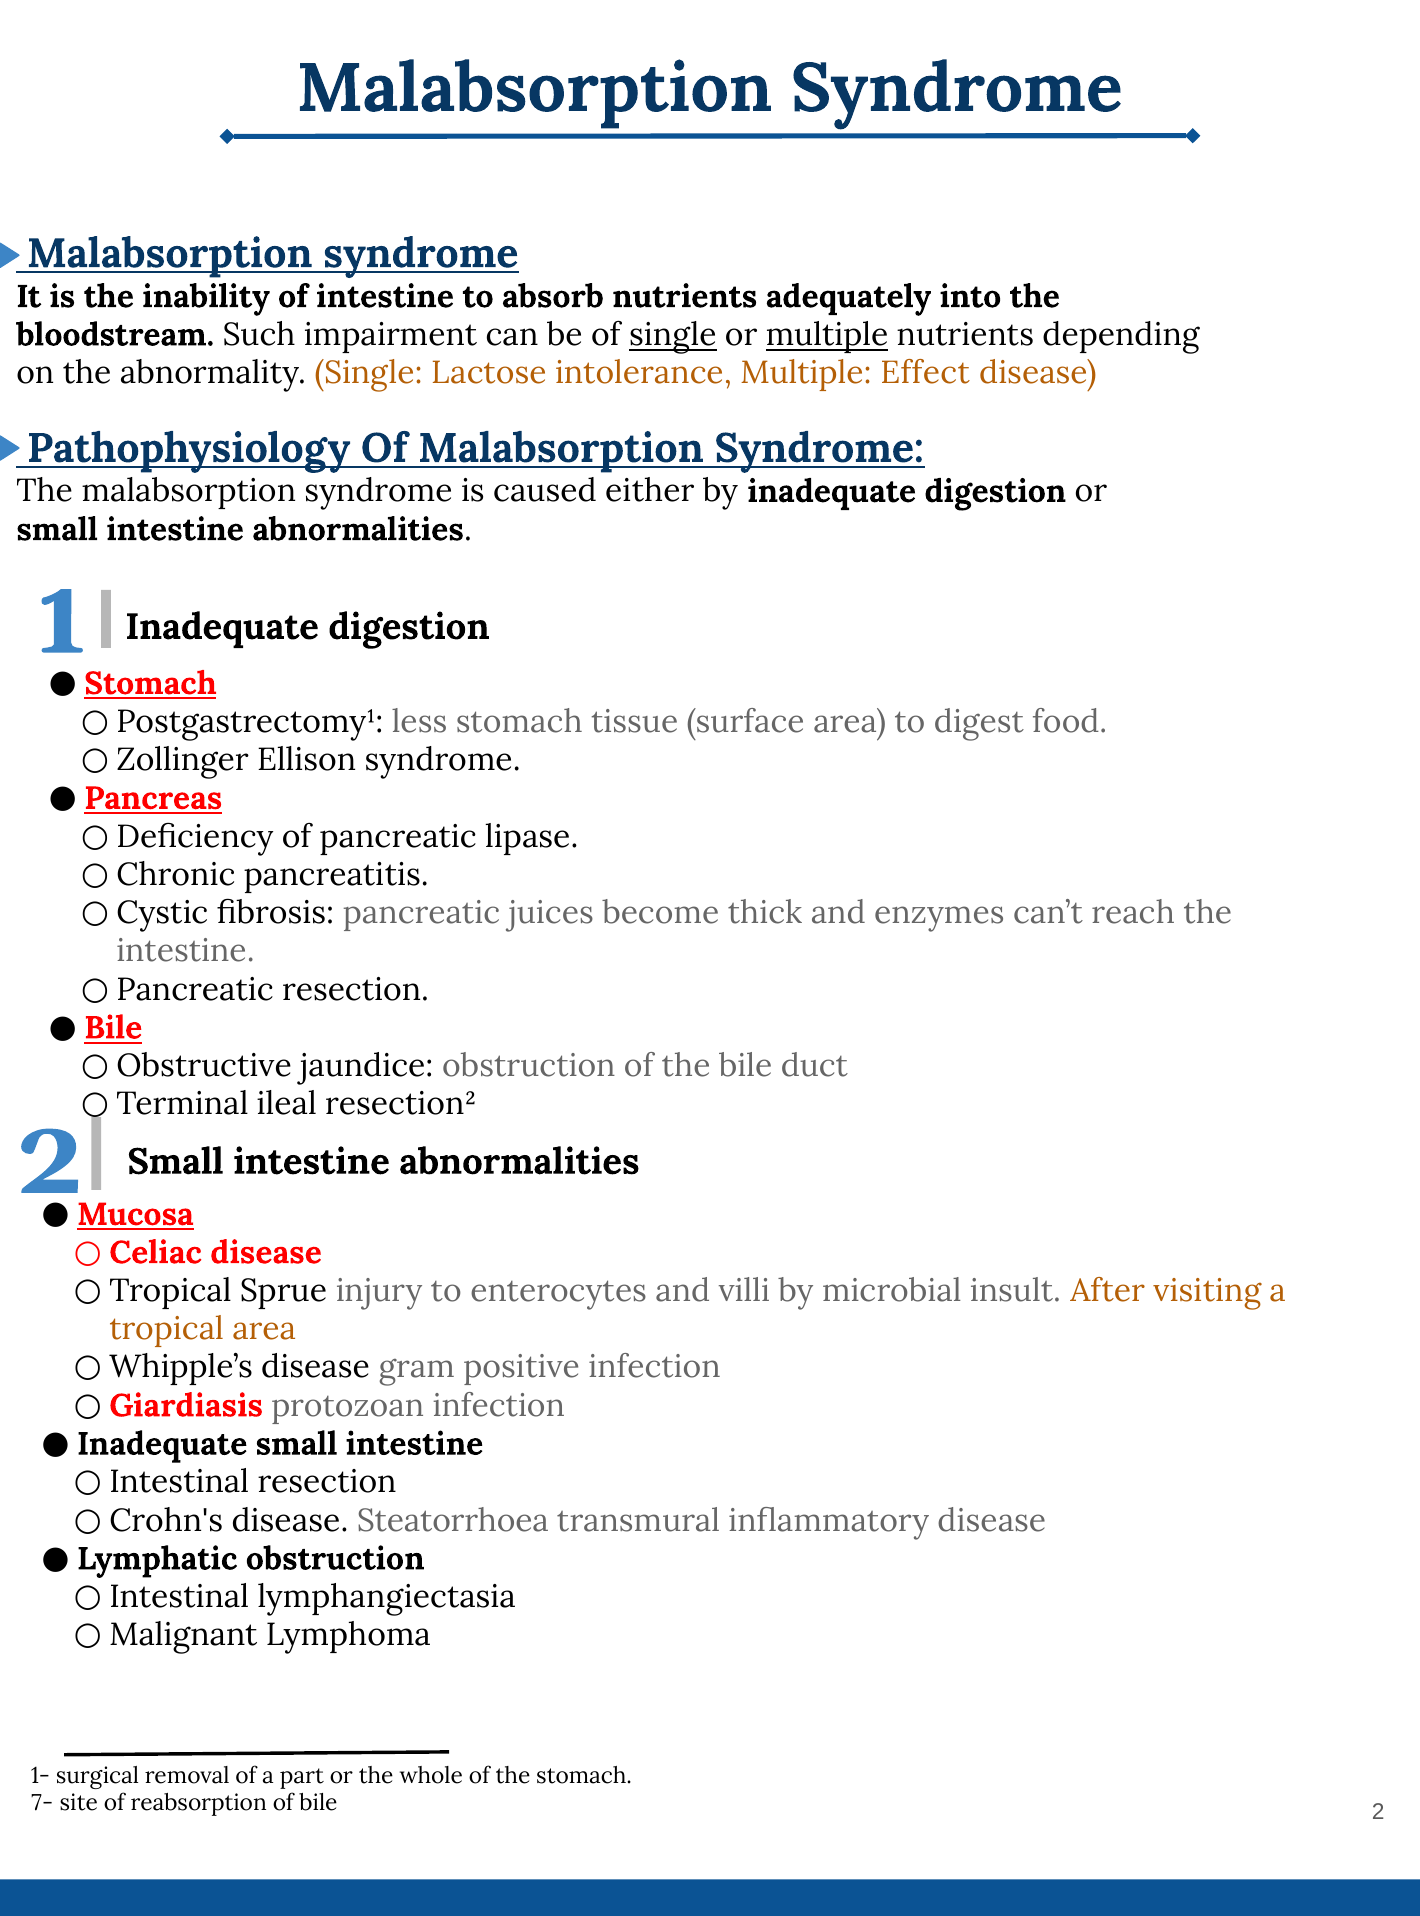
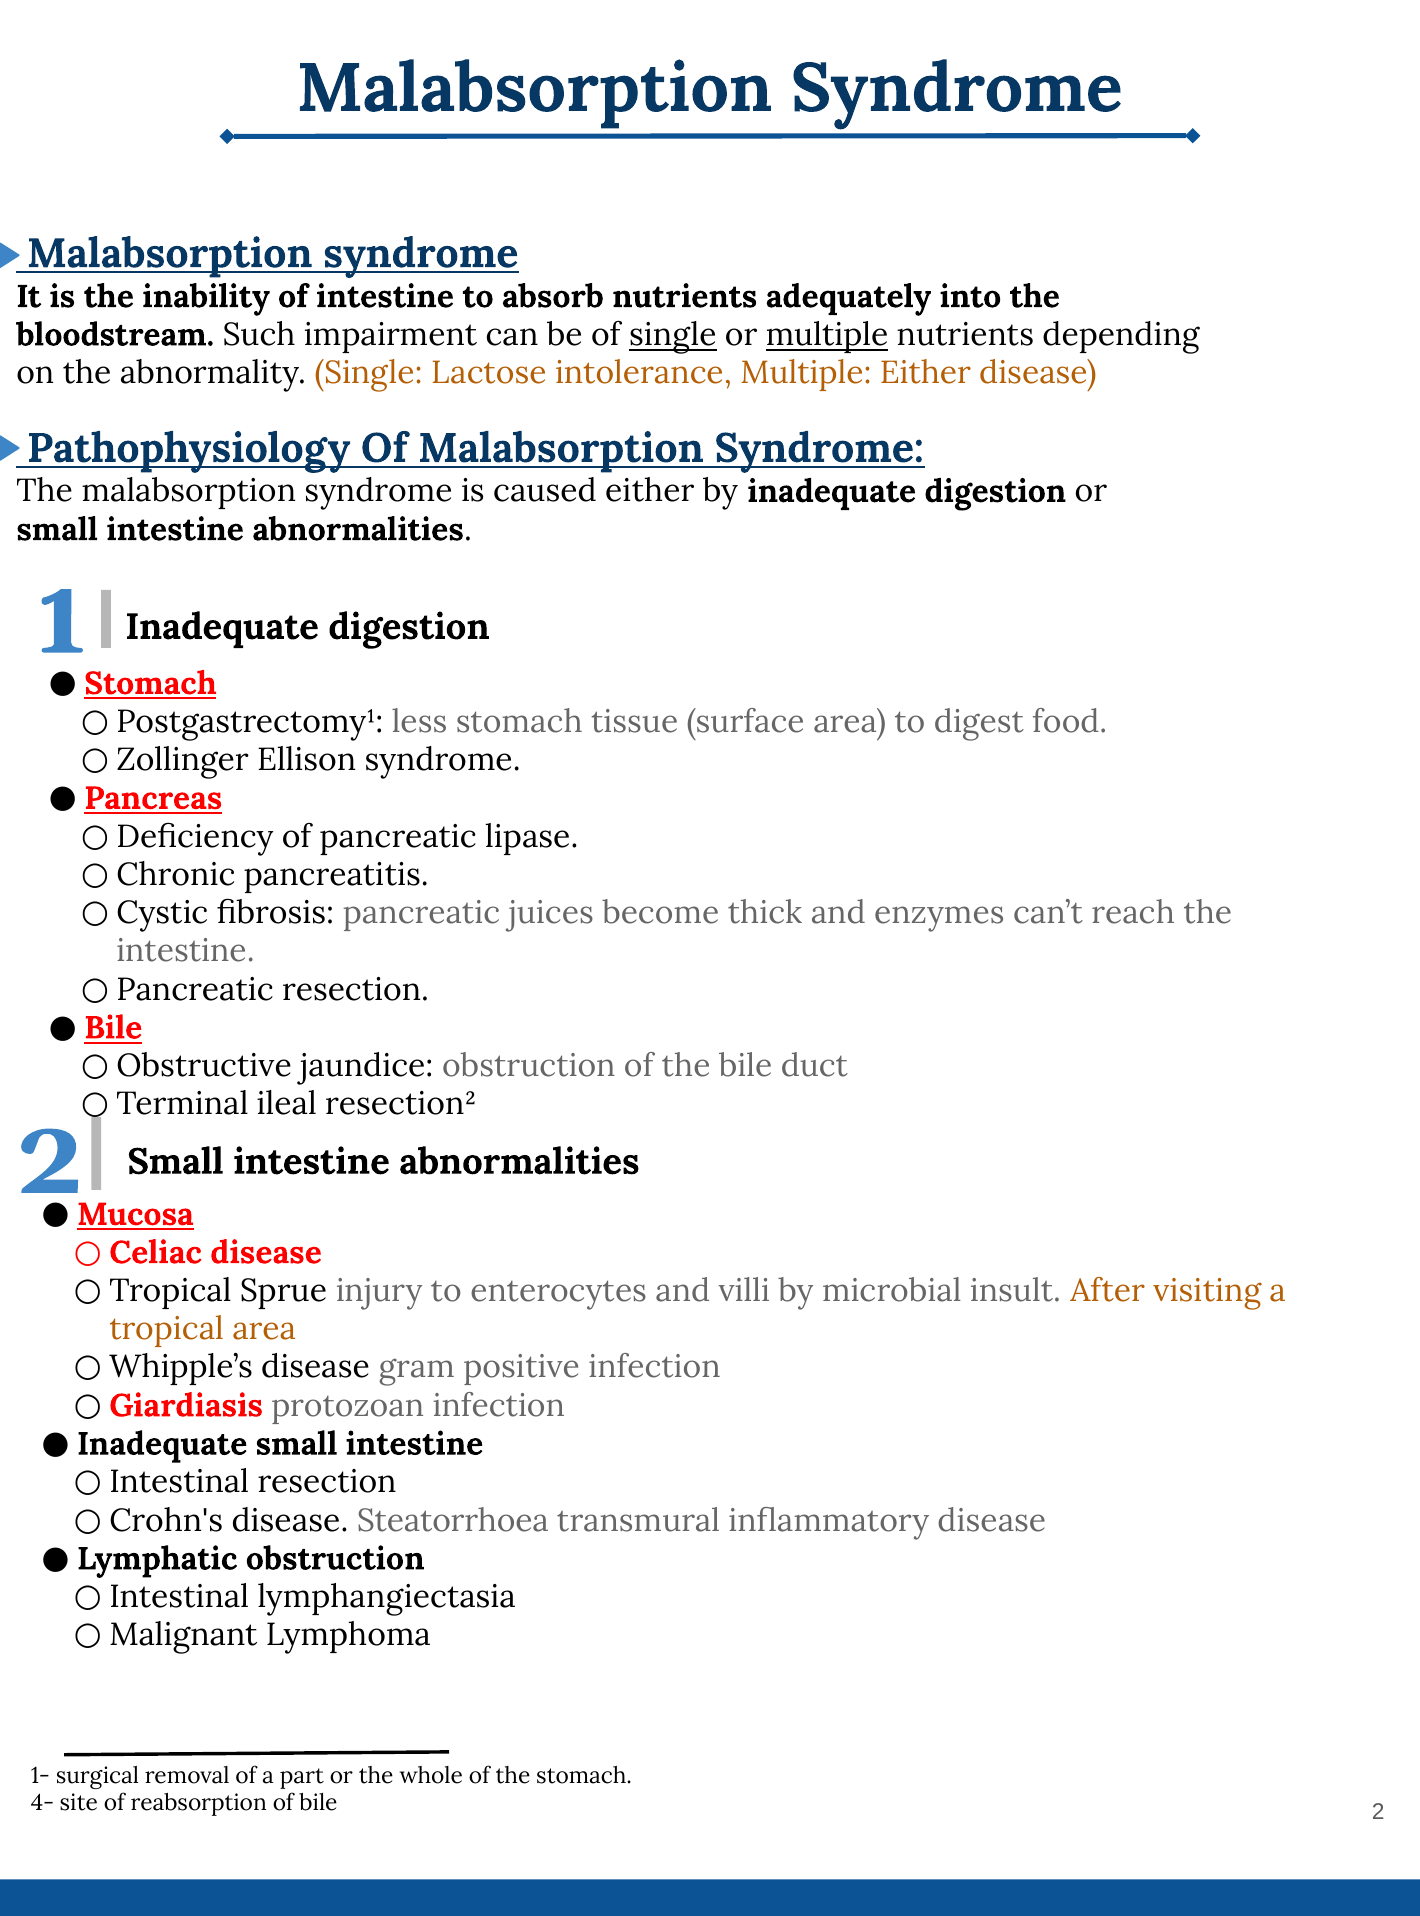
Multiple Effect: Effect -> Either
7-: 7- -> 4-
